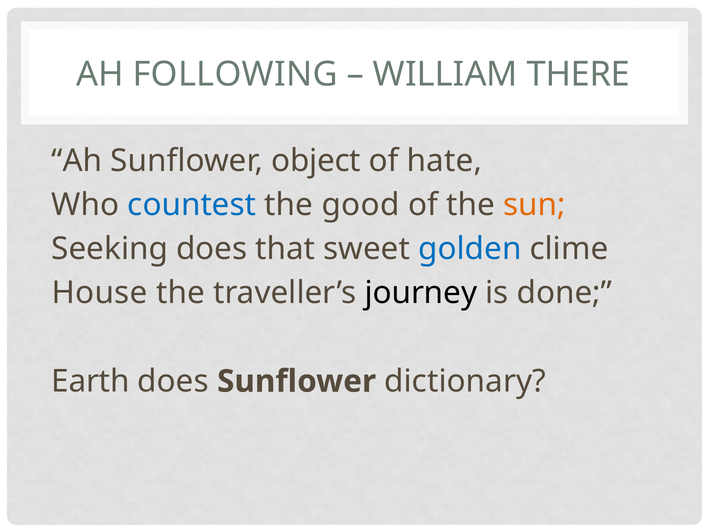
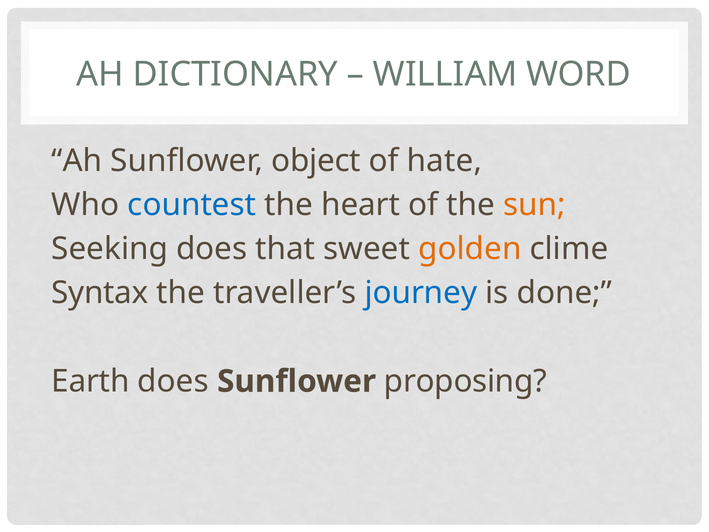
FOLLOWING: FOLLOWING -> DICTIONARY
THERE: THERE -> WORD
good: good -> heart
golden colour: blue -> orange
House: House -> Syntax
journey colour: black -> blue
dictionary: dictionary -> proposing
